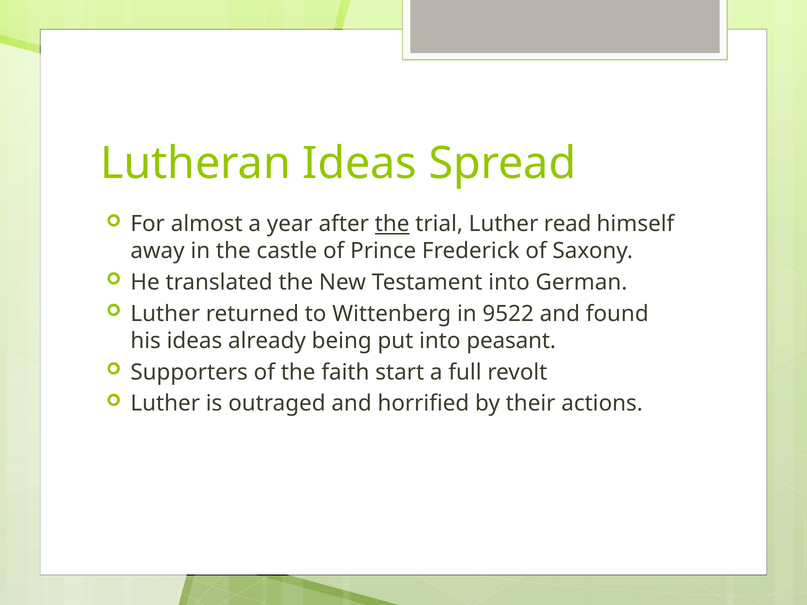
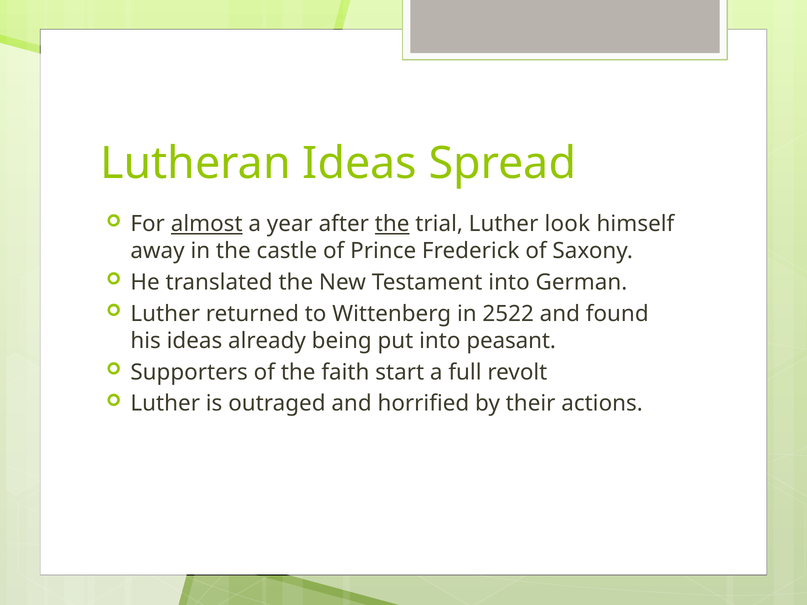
almost underline: none -> present
read: read -> look
9522: 9522 -> 2522
